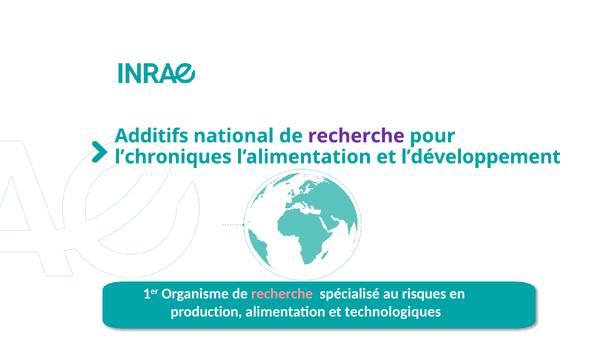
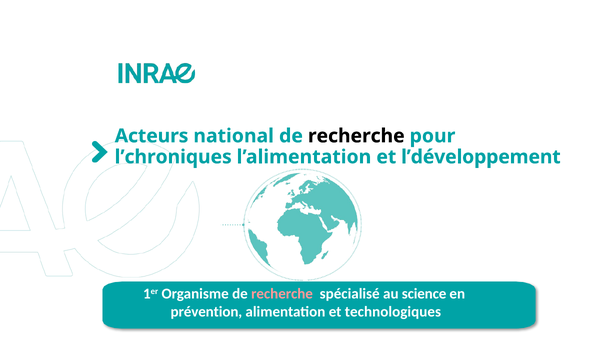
Additifs: Additifs -> Acteurs
recherche at (356, 136) colour: purple -> black
risques: risques -> science
production: production -> prévention
